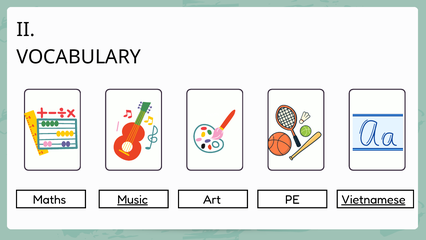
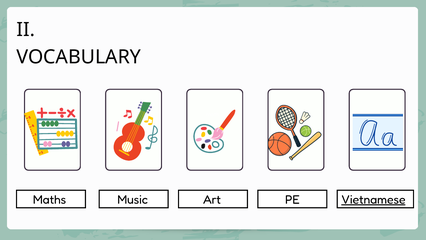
Music underline: present -> none
